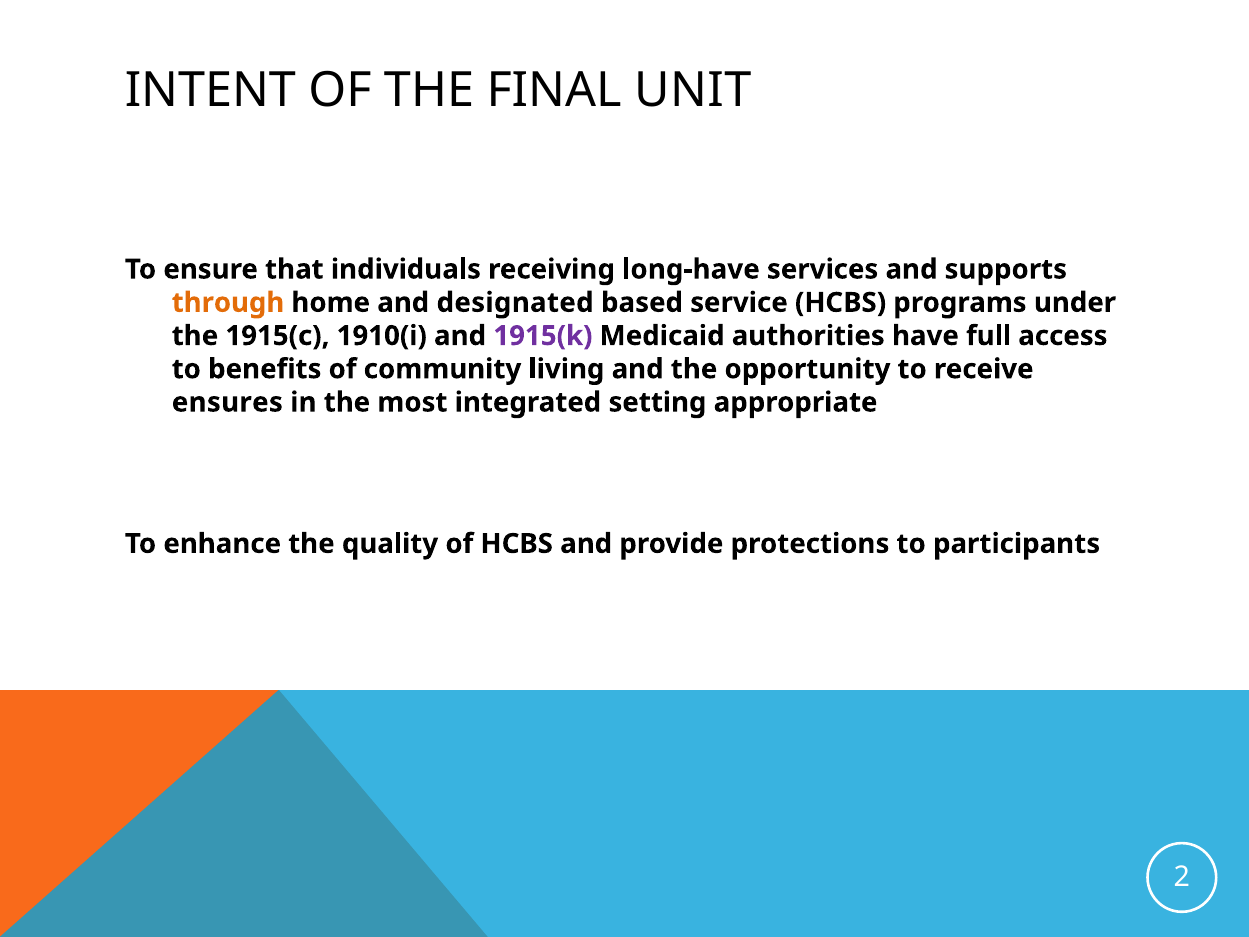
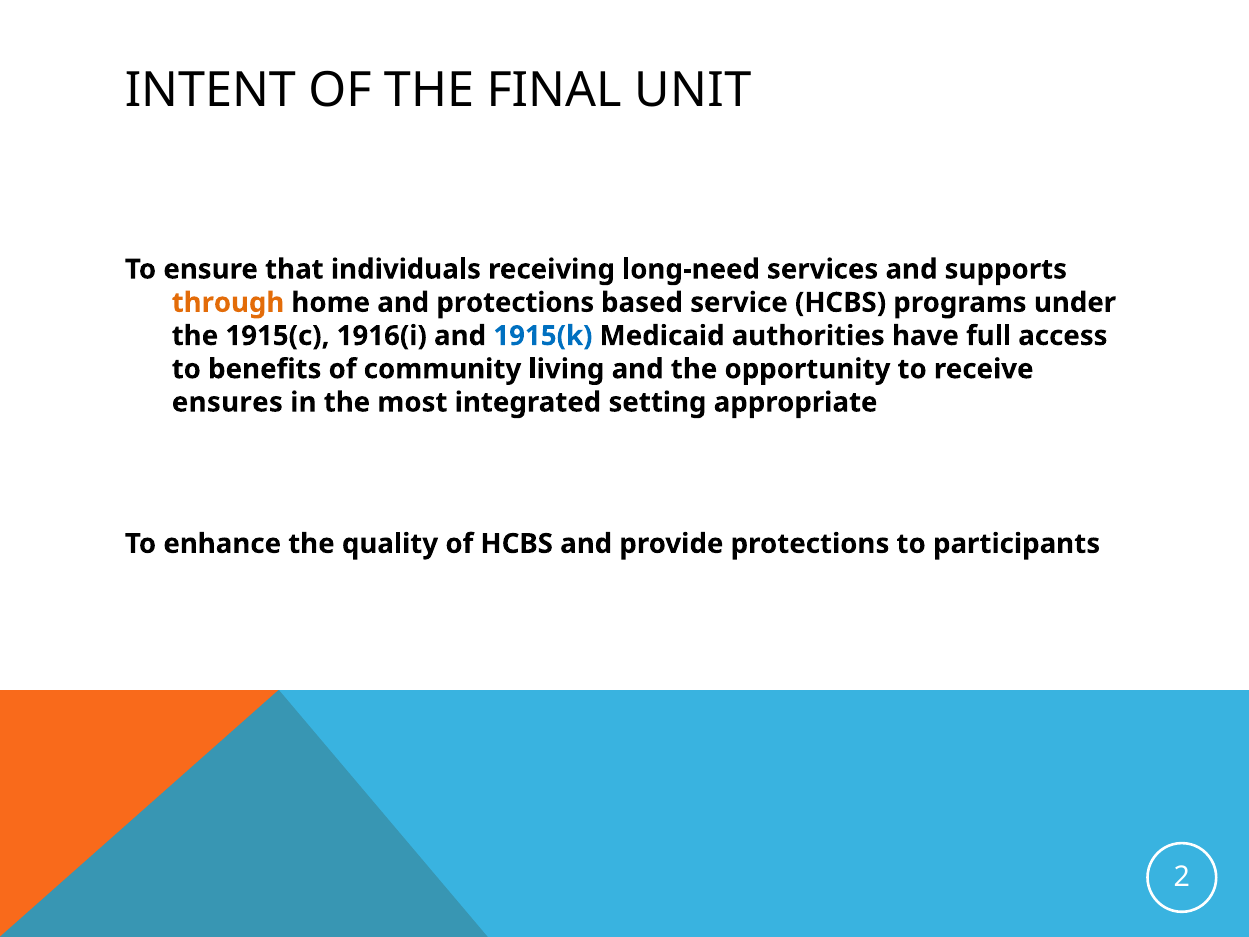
long-have: long-have -> long-need
and designated: designated -> protections
1910(i: 1910(i -> 1916(i
1915(k colour: purple -> blue
